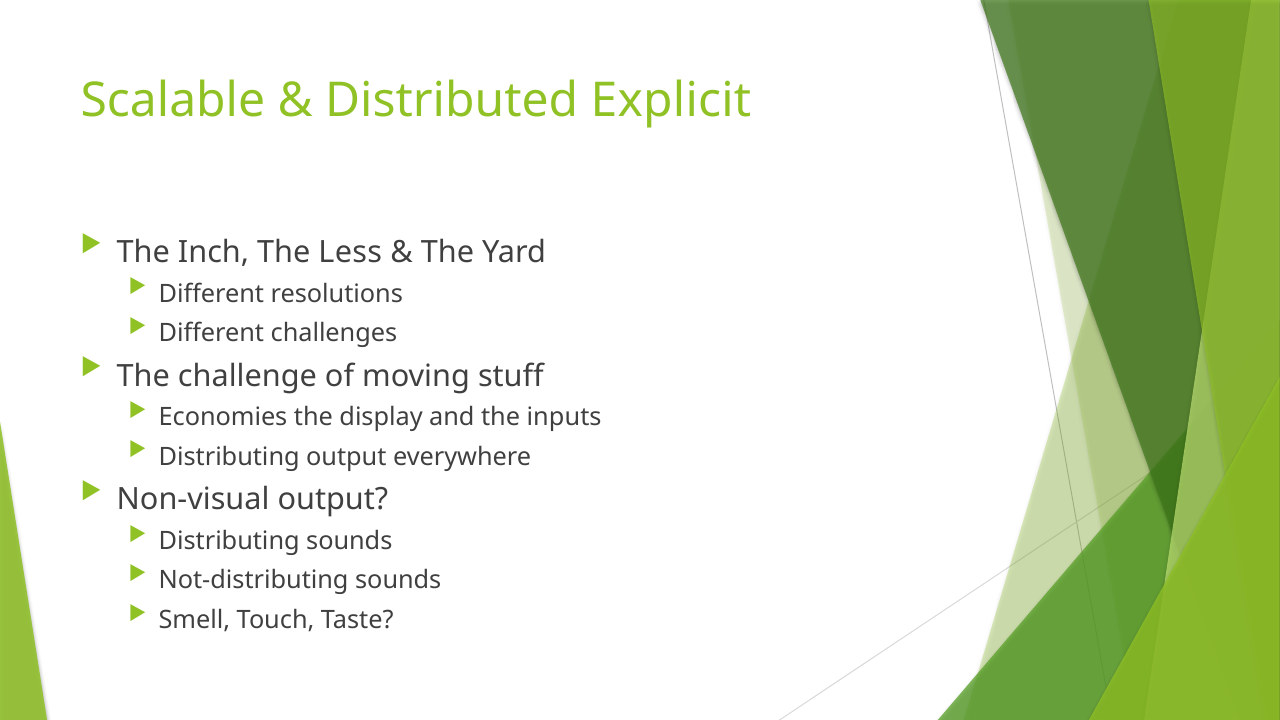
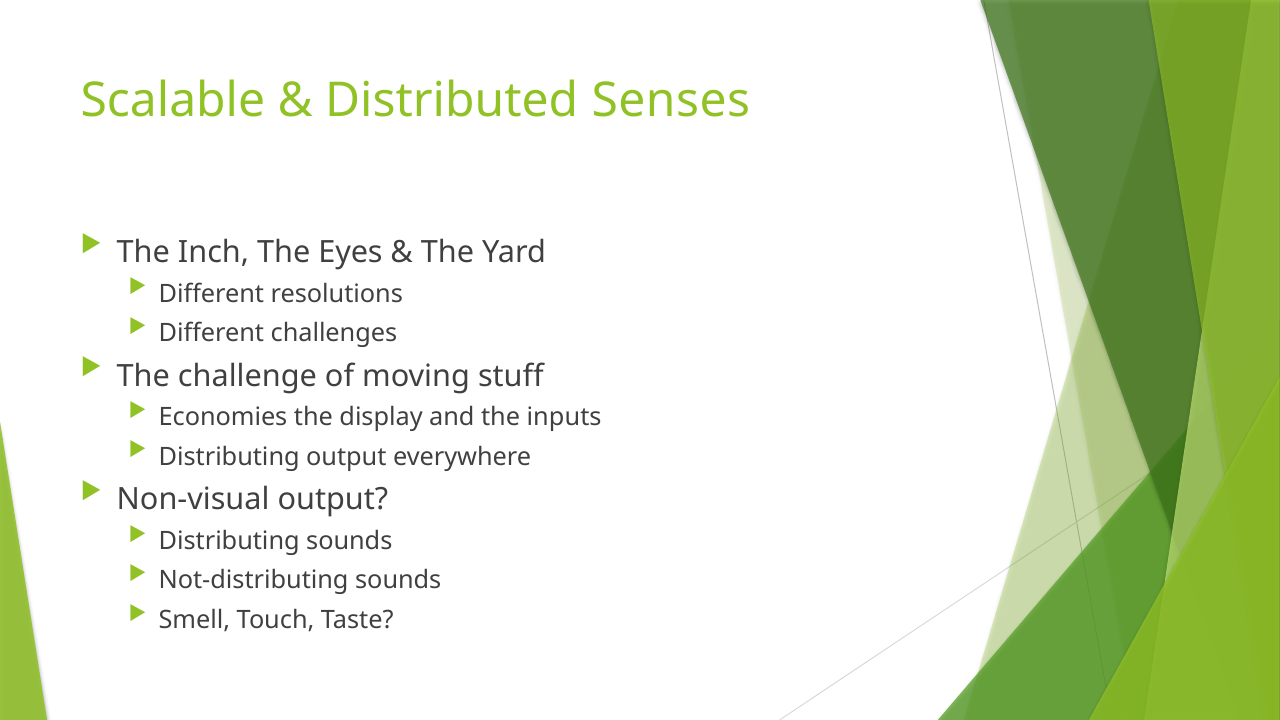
Explicit: Explicit -> Senses
Less: Less -> Eyes
